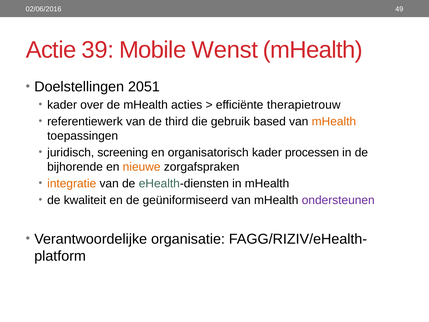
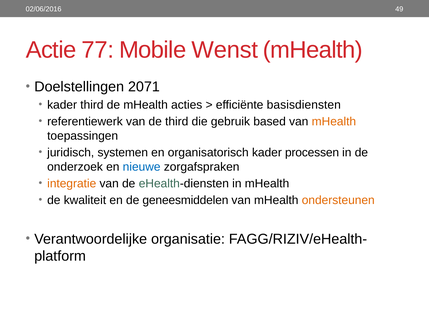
39: 39 -> 77
2051: 2051 -> 2071
kader over: over -> third
therapietrouw: therapietrouw -> basisdiensten
screening: screening -> systemen
bijhorende: bijhorende -> onderzoek
nieuwe colour: orange -> blue
geüniformiseerd: geüniformiseerd -> geneesmiddelen
ondersteunen colour: purple -> orange
